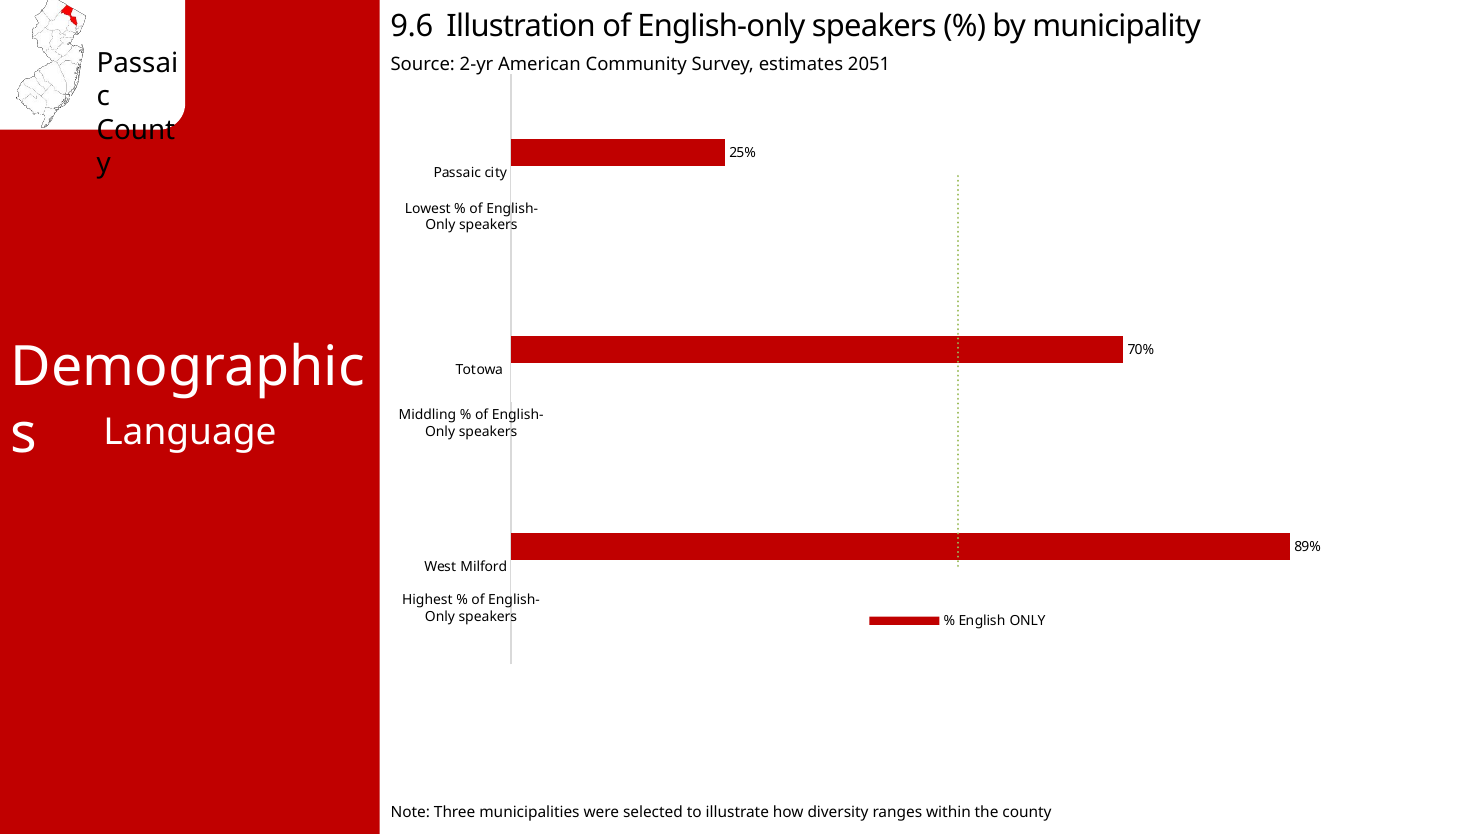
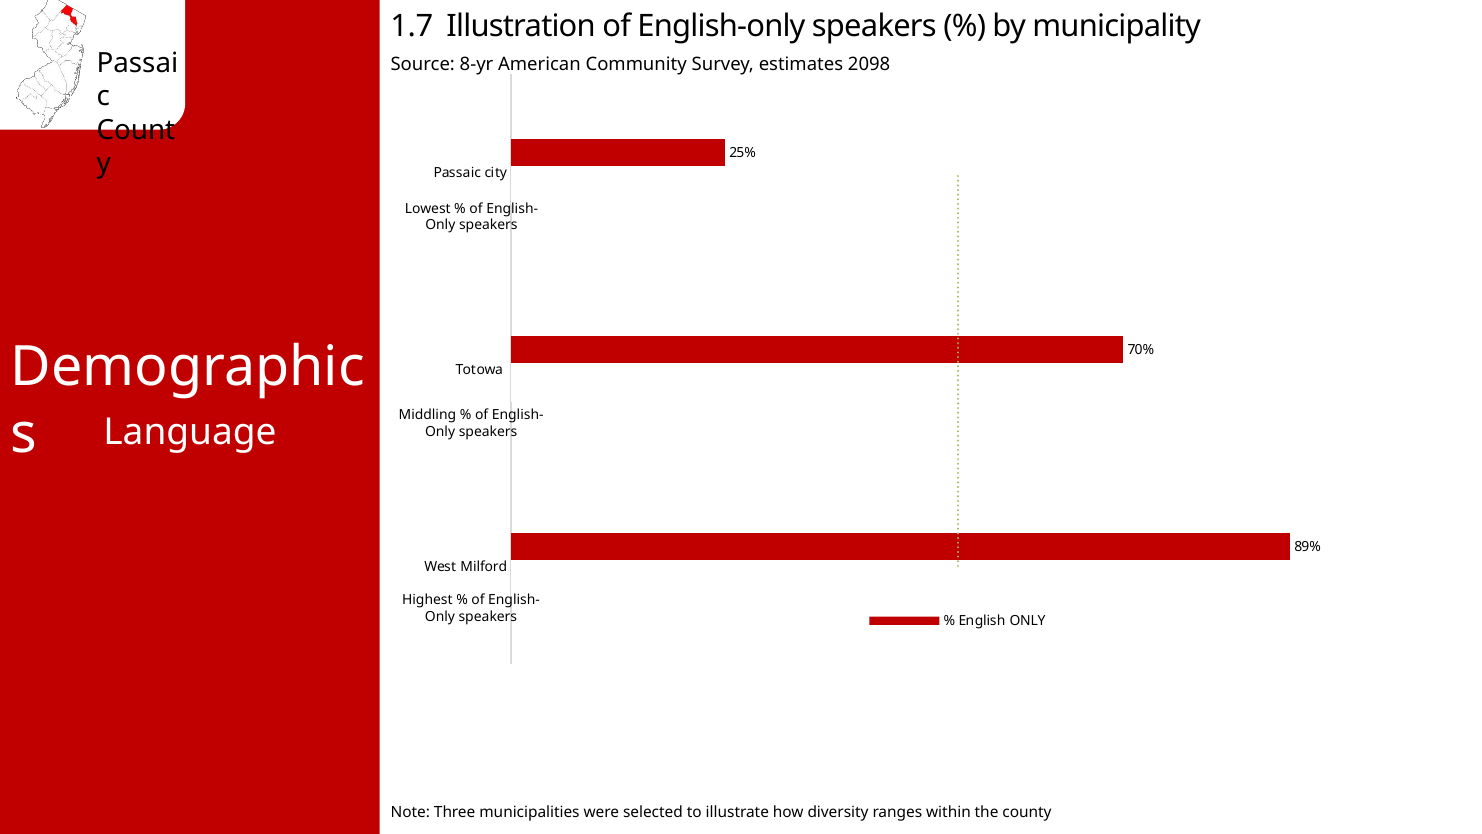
9.6: 9.6 -> 1.7
2-yr: 2-yr -> 8-yr
2051: 2051 -> 2098
